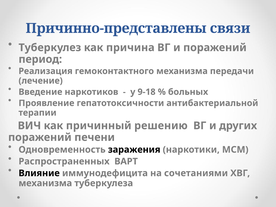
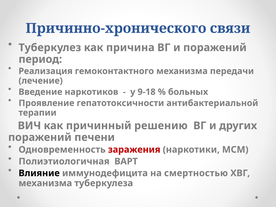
Причинно-представлены: Причинно-представлены -> Причинно-хронического
заражения colour: black -> red
Распространенных: Распространенных -> Полиэтиологичная
сочетаниями: сочетаниями -> смертностью
